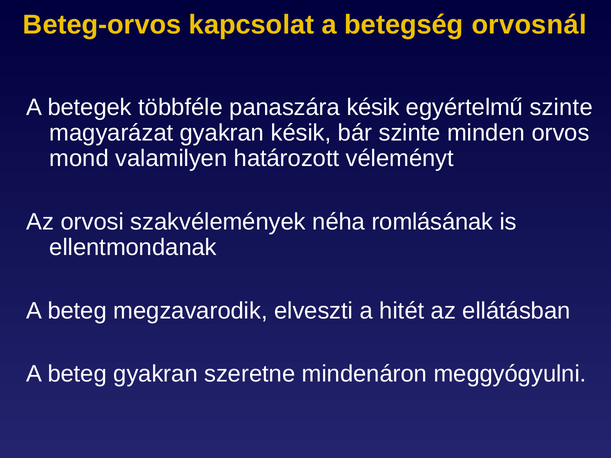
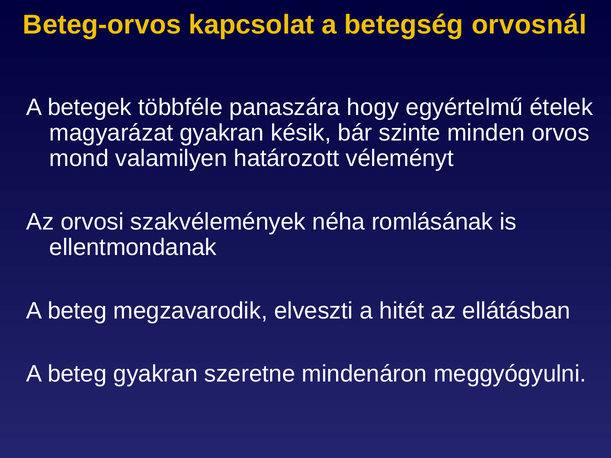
panaszára késik: késik -> hogy
egyértelmű szinte: szinte -> ételek
